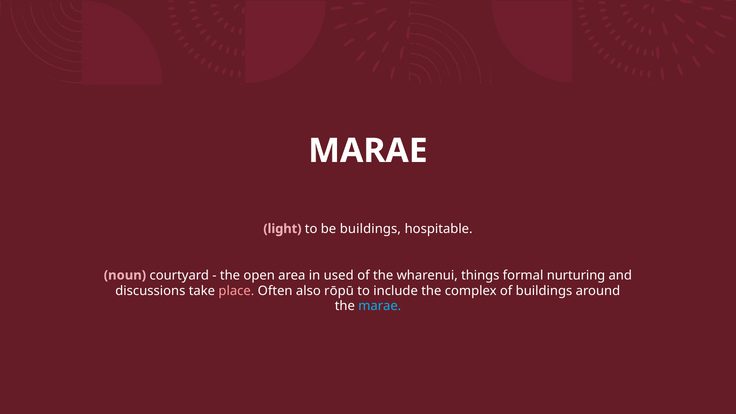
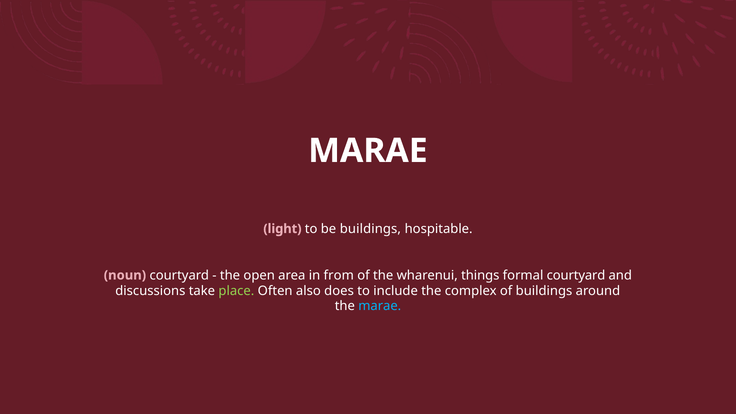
used: used -> from
formal nurturing: nurturing -> courtyard
place colour: pink -> light green
rōpū: rōpū -> does
